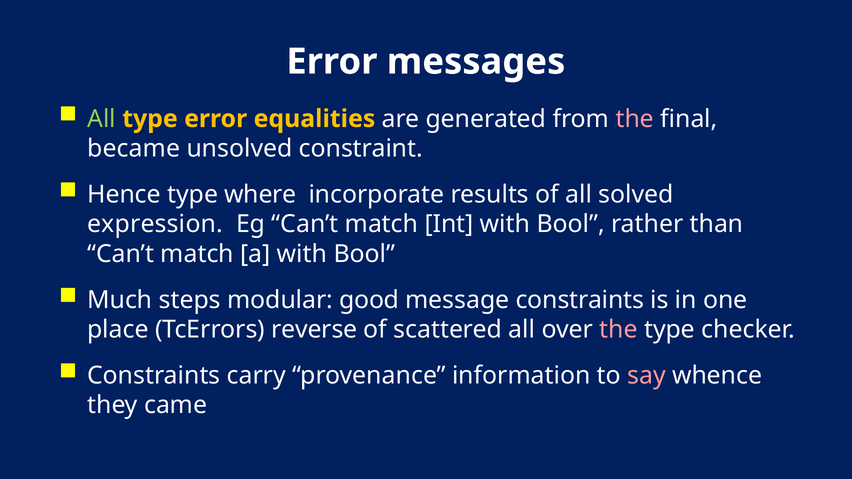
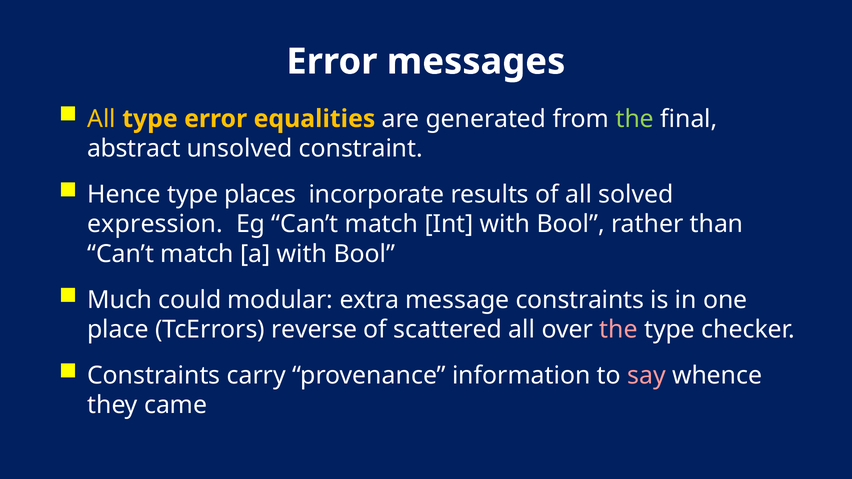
All at (102, 119) colour: light green -> yellow
the at (635, 119) colour: pink -> light green
became: became -> abstract
where: where -> places
steps: steps -> could
good: good -> extra
